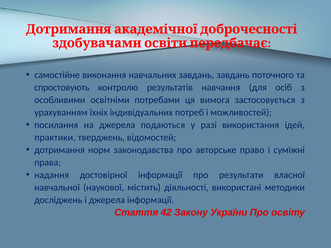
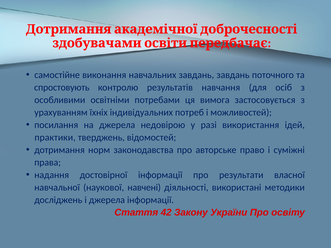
подаються: подаються -> недовірою
містить: містить -> навчені
